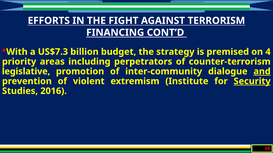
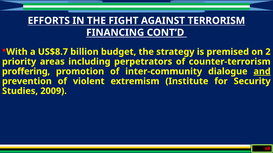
US$7.3: US$7.3 -> US$8.7
4: 4 -> 2
legislative: legislative -> proffering
Security underline: present -> none
2016: 2016 -> 2009
